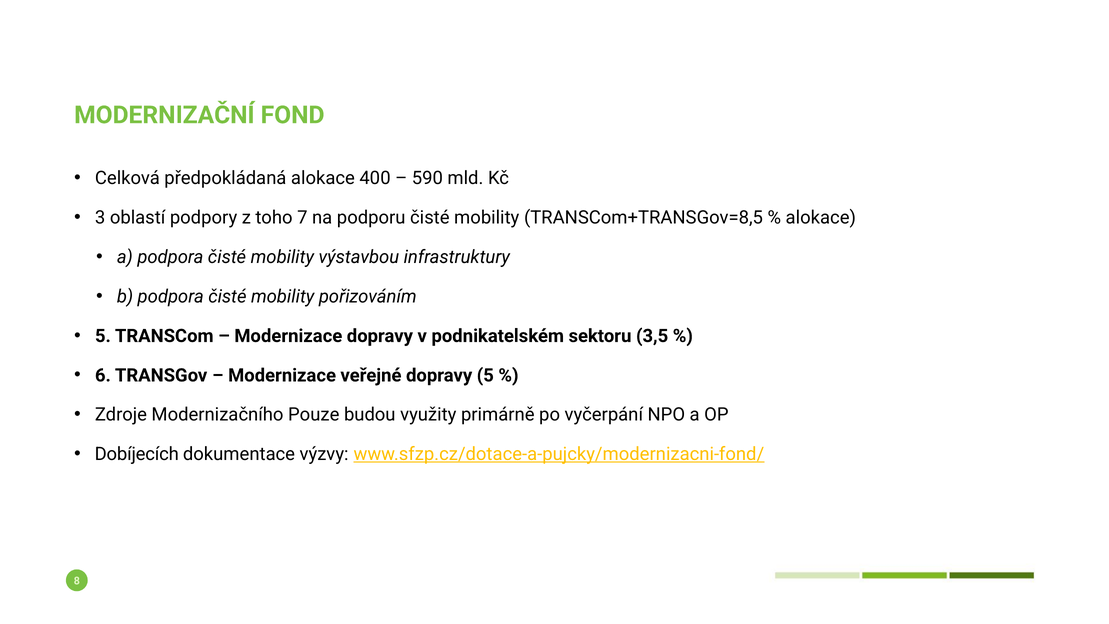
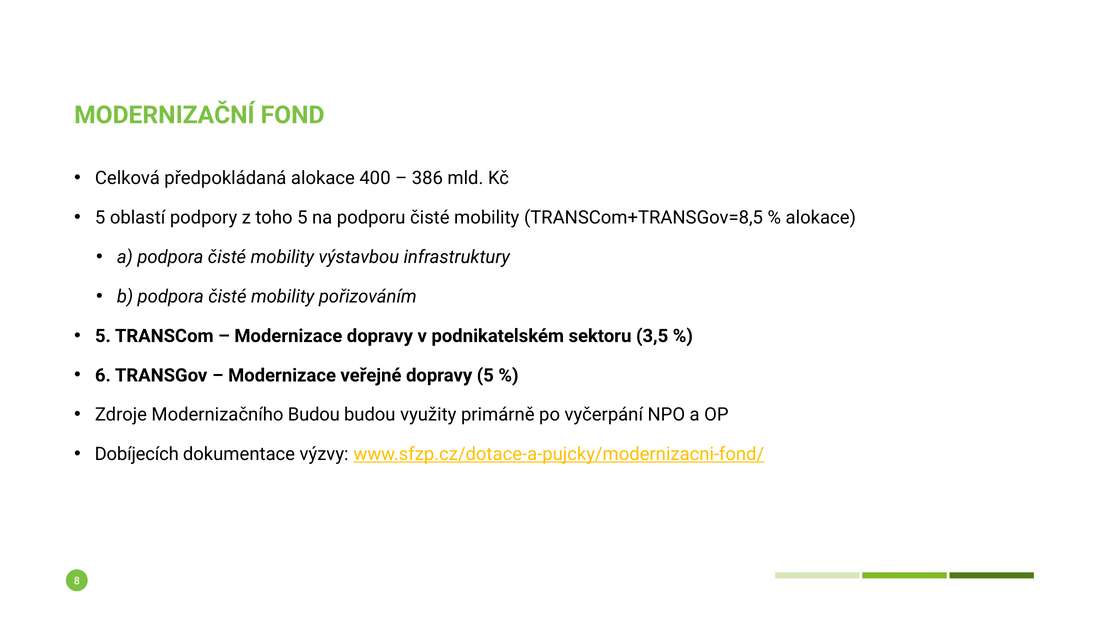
590: 590 -> 386
3 at (100, 218): 3 -> 5
toho 7: 7 -> 5
Modernizačního Pouze: Pouze -> Budou
